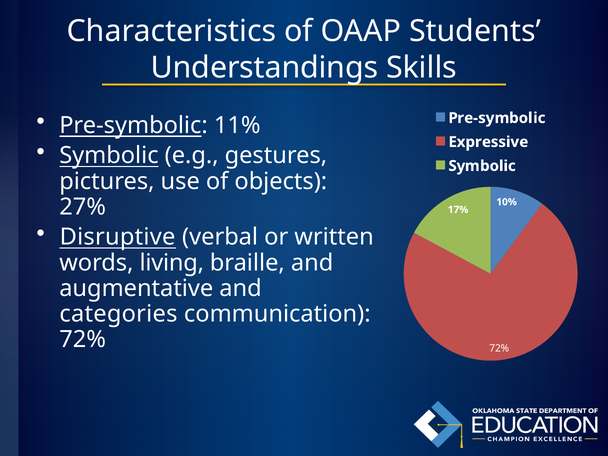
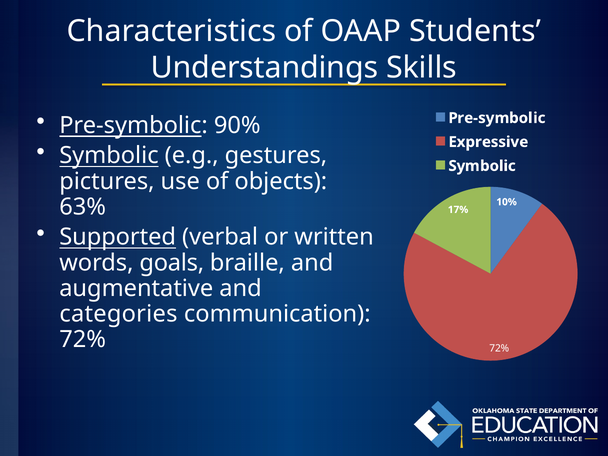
11%: 11% -> 90%
27%: 27% -> 63%
Disruptive: Disruptive -> Supported
living: living -> goals
